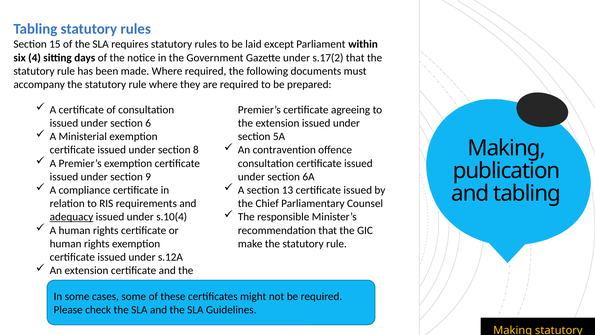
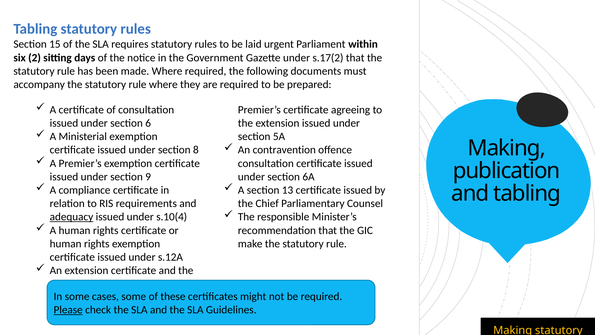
except: except -> urgent
4: 4 -> 2
Please underline: none -> present
